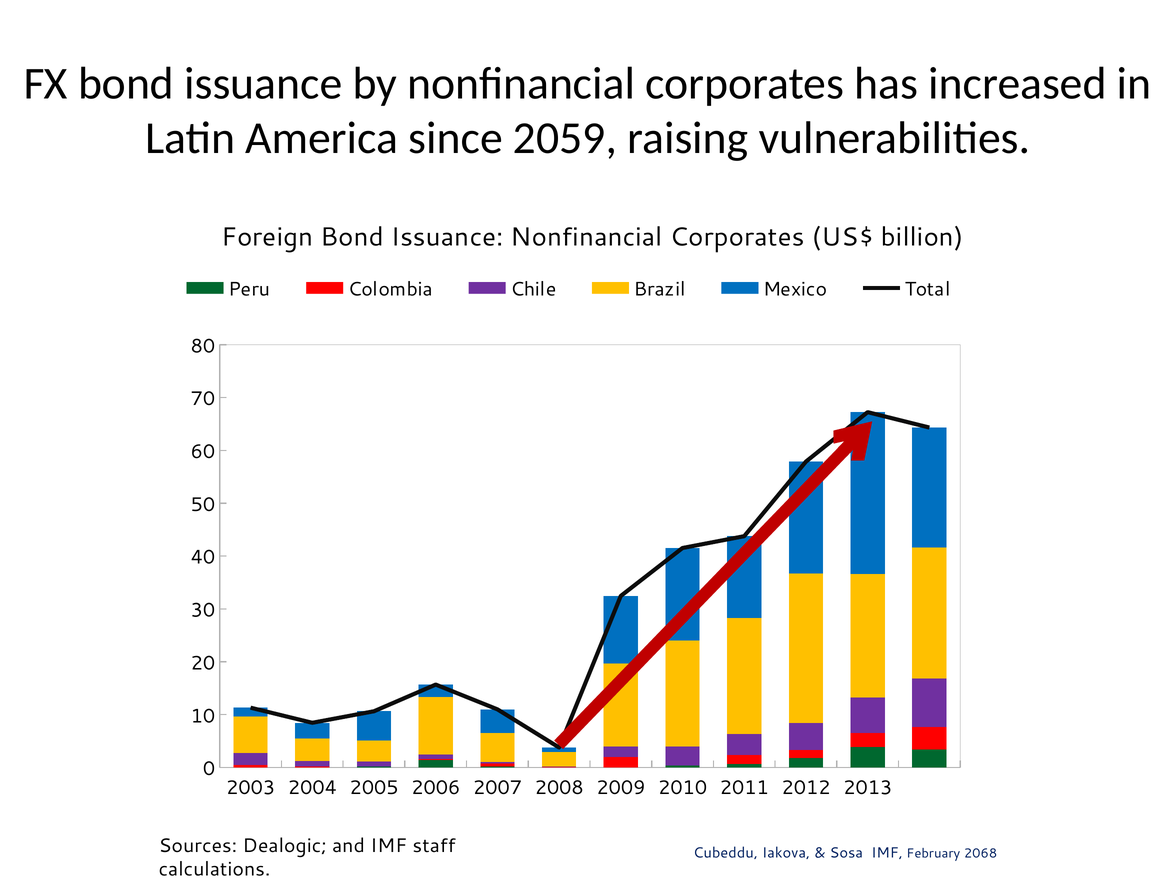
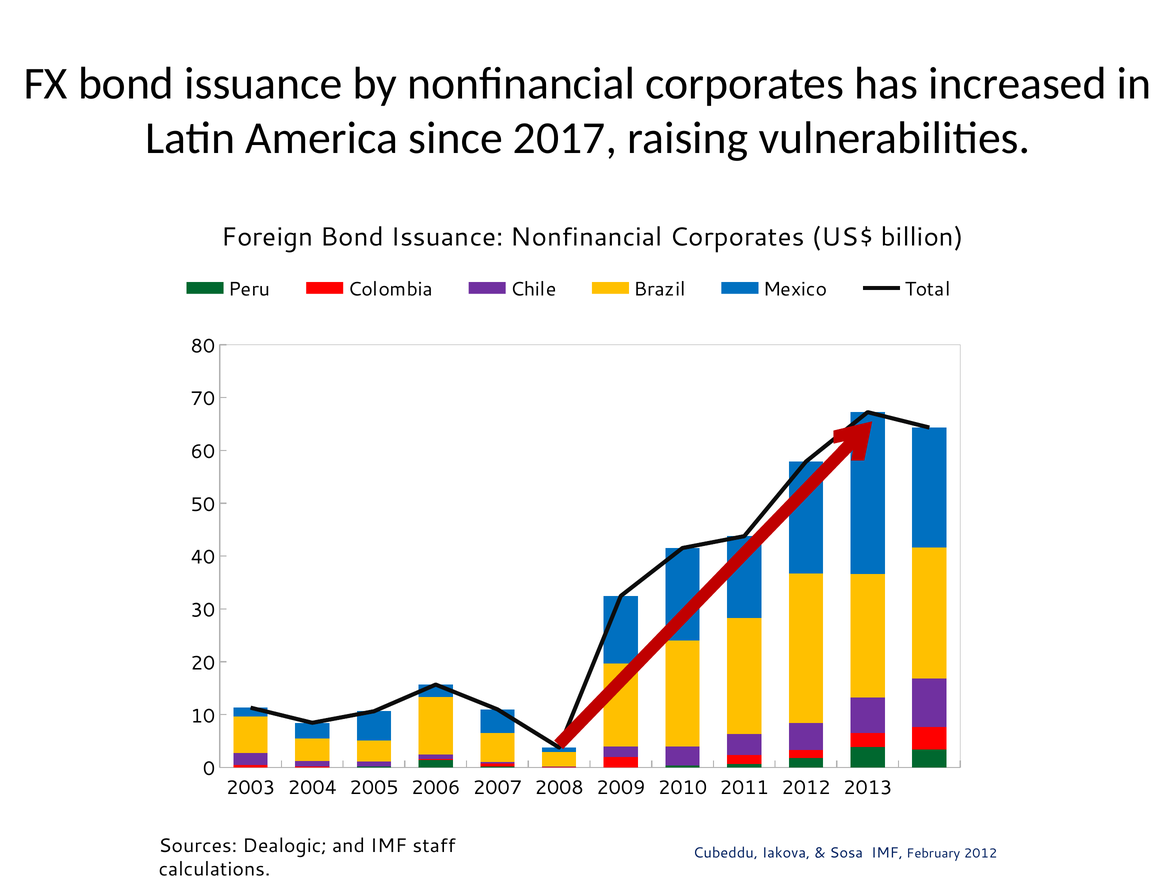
2059: 2059 -> 2017
February 2068: 2068 -> 2012
